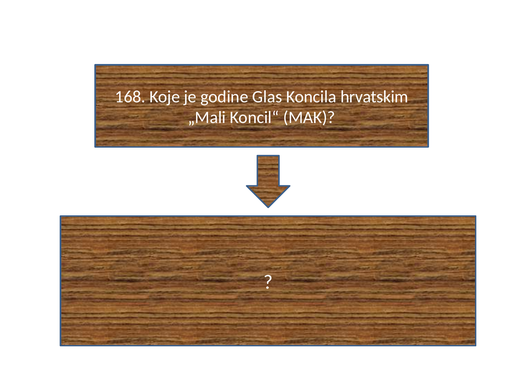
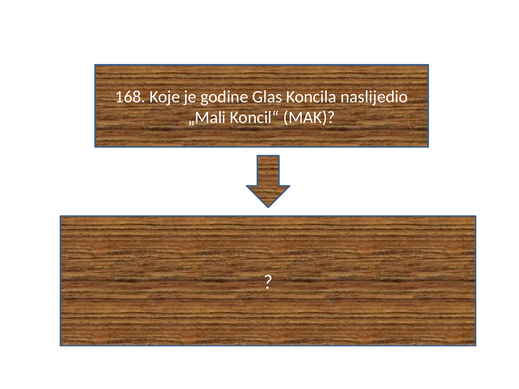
hrvatskim: hrvatskim -> naslijedio
